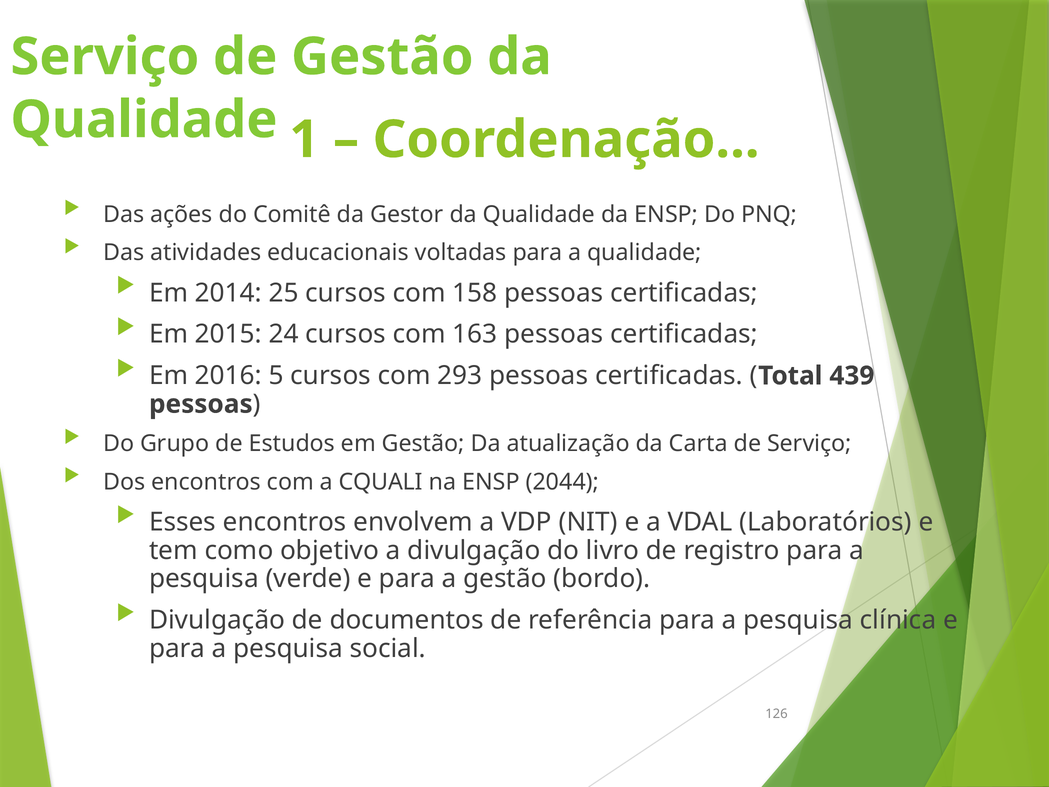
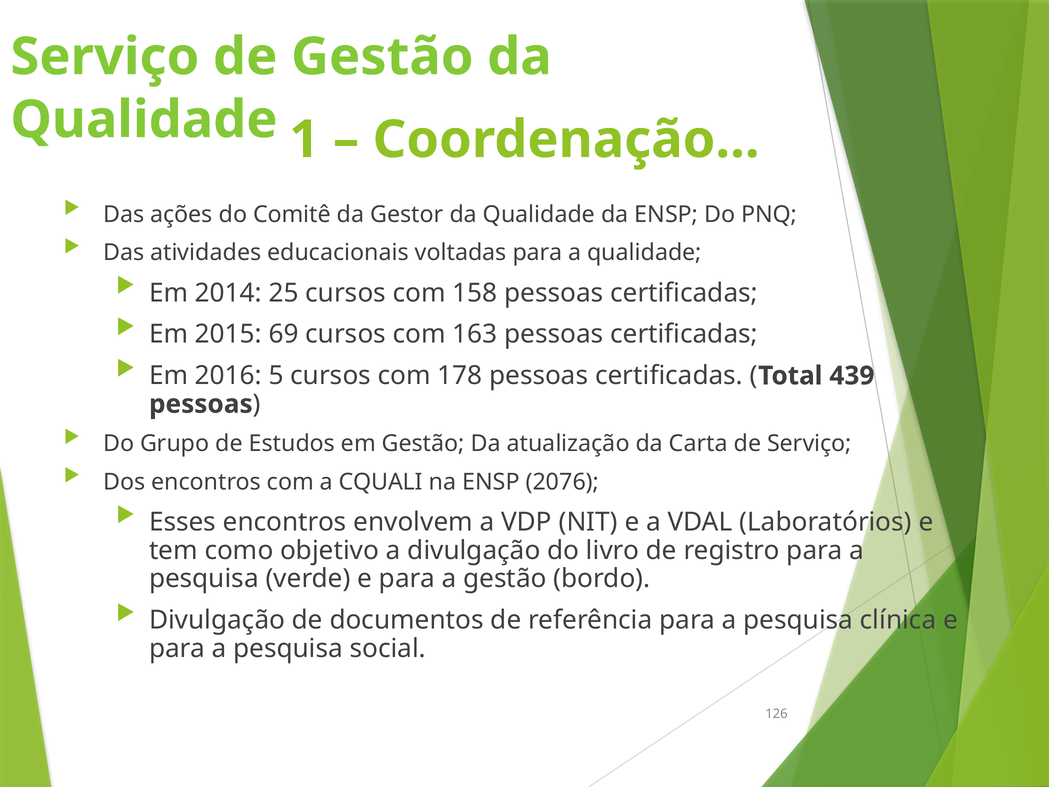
24: 24 -> 69
293: 293 -> 178
2044: 2044 -> 2076
